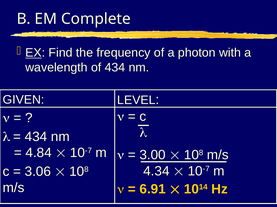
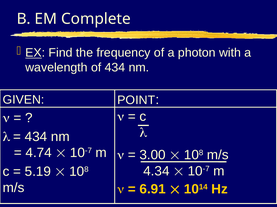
LEVEL: LEVEL -> POINT
4.84: 4.84 -> 4.74
3.06: 3.06 -> 5.19
